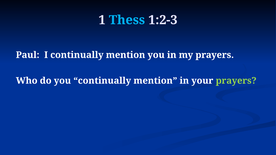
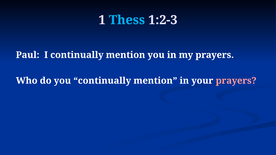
prayers at (236, 81) colour: light green -> pink
